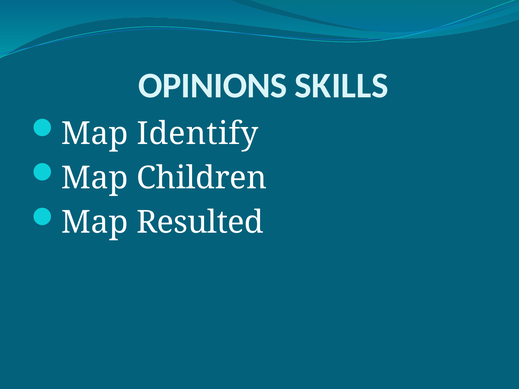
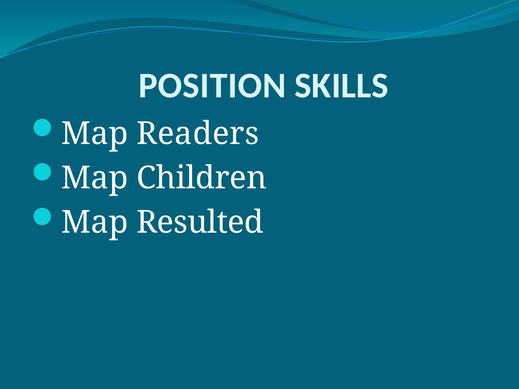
OPINIONS: OPINIONS -> POSITION
Identify: Identify -> Readers
